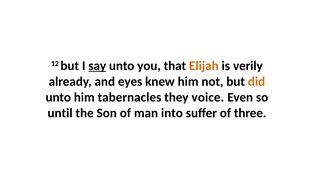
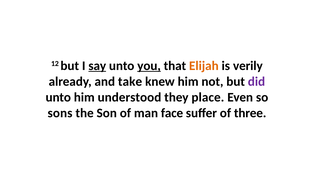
you underline: none -> present
eyes: eyes -> take
did colour: orange -> purple
tabernacles: tabernacles -> understood
voice: voice -> place
until: until -> sons
into: into -> face
